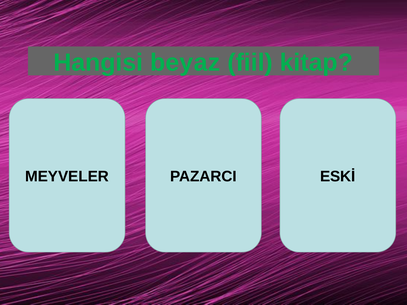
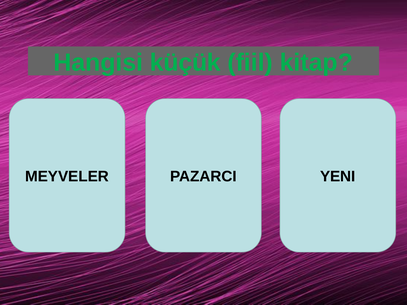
beyaz: beyaz -> küçük
ESKİ: ESKİ -> YENI
